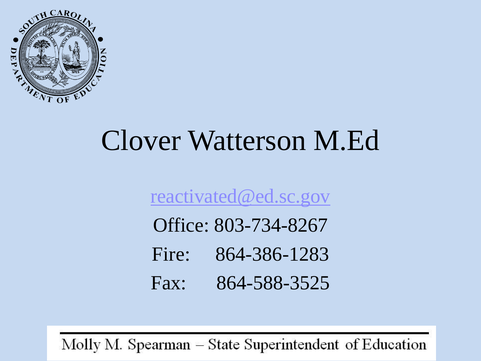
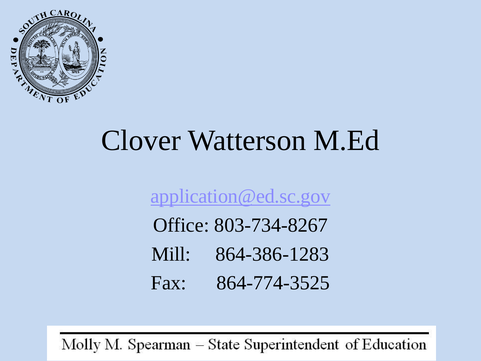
reactivated@ed.sc.gov: reactivated@ed.sc.gov -> application@ed.sc.gov
Fire: Fire -> Mill
864-588-3525: 864-588-3525 -> 864-774-3525
